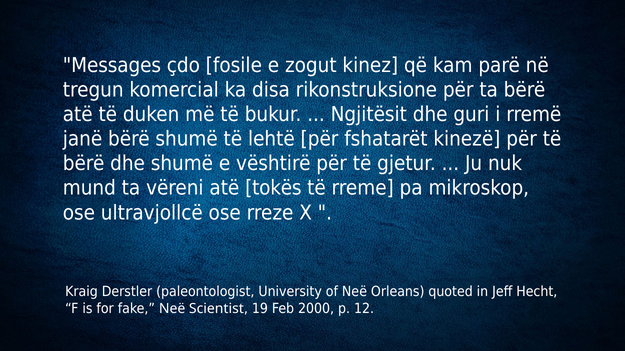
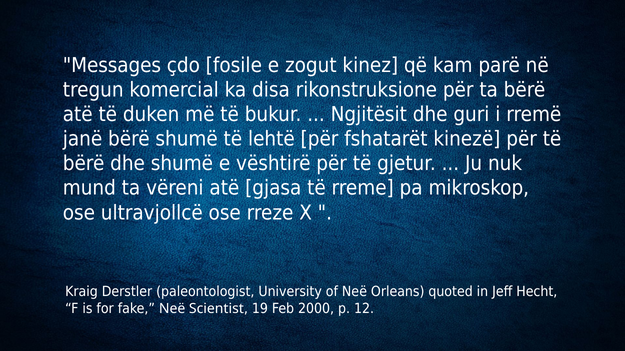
tokës: tokës -> gjasa
